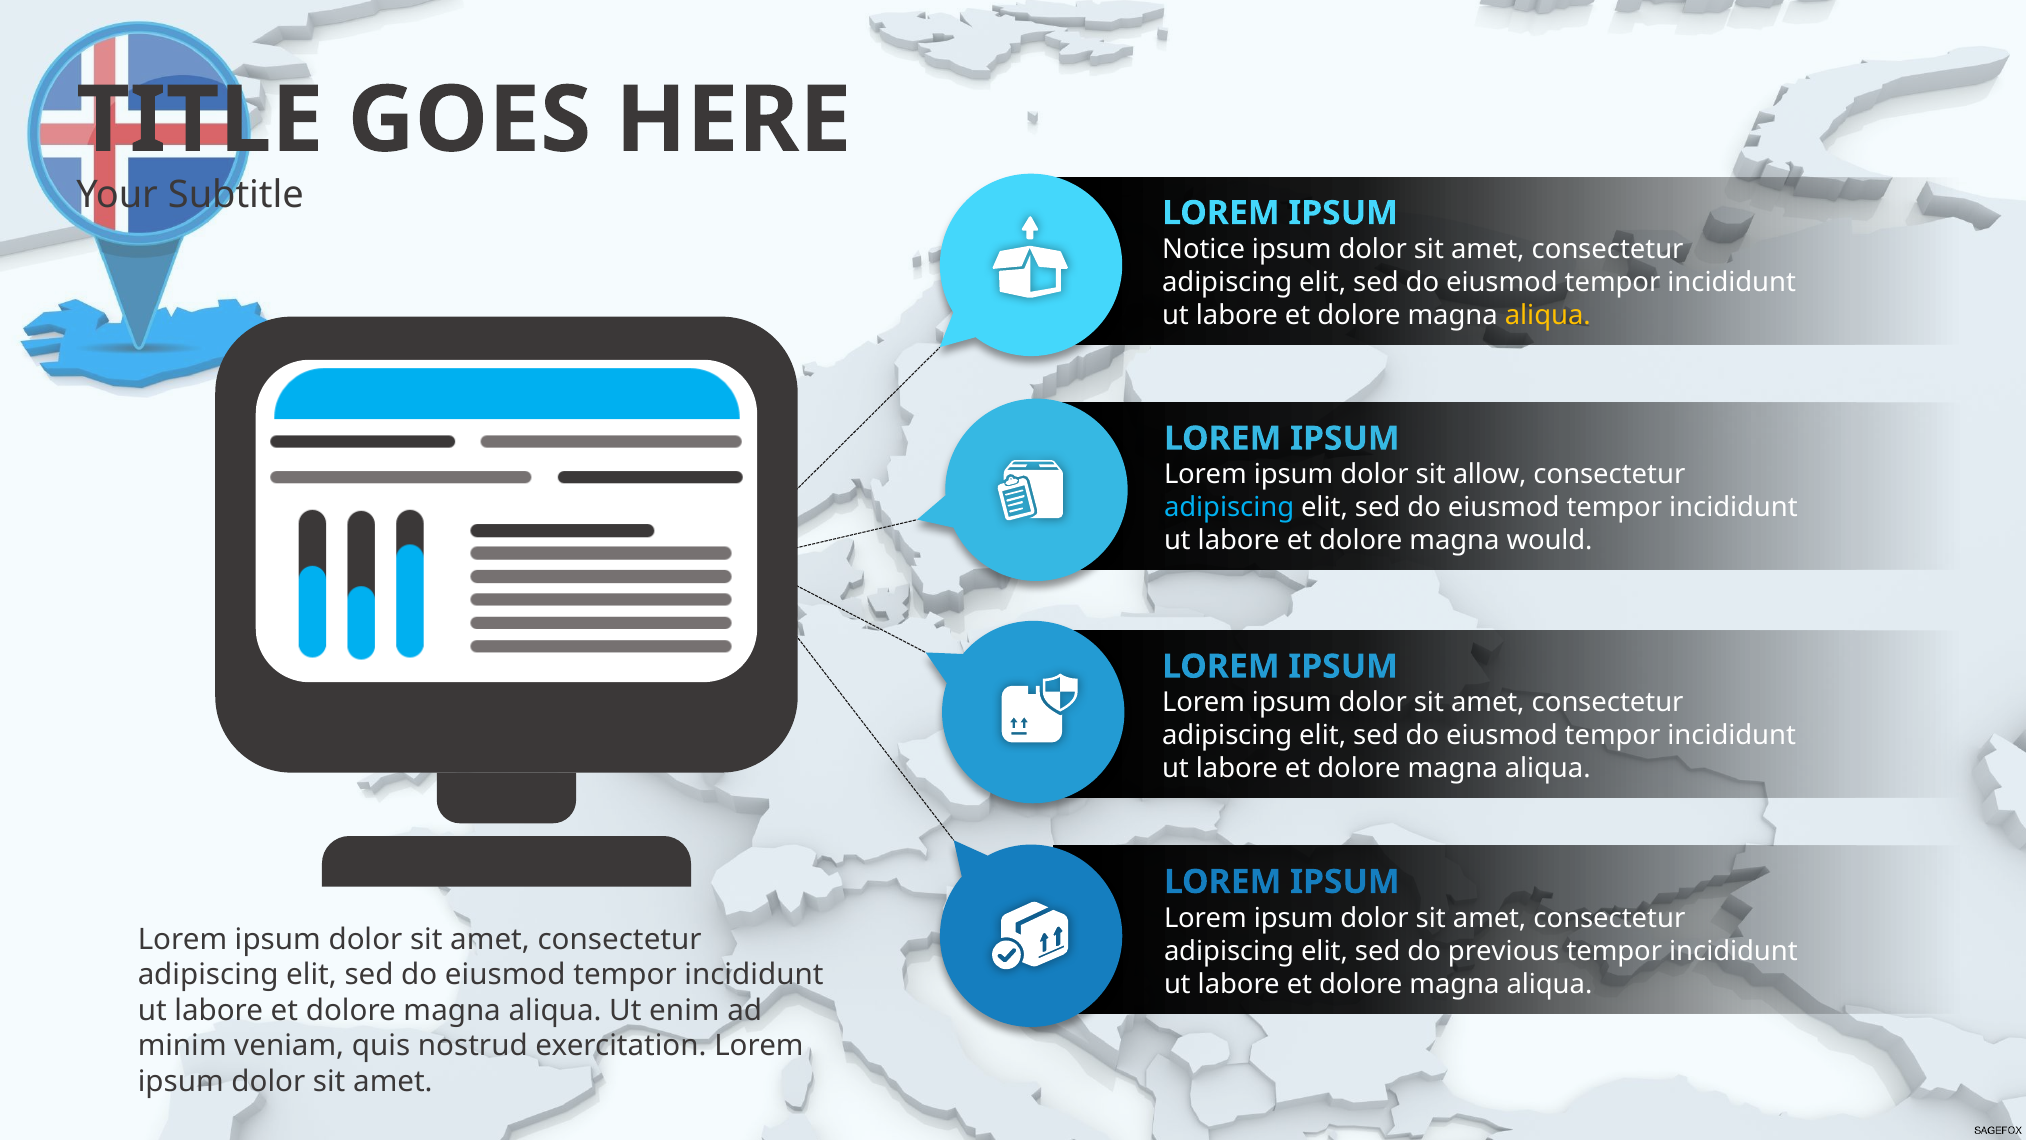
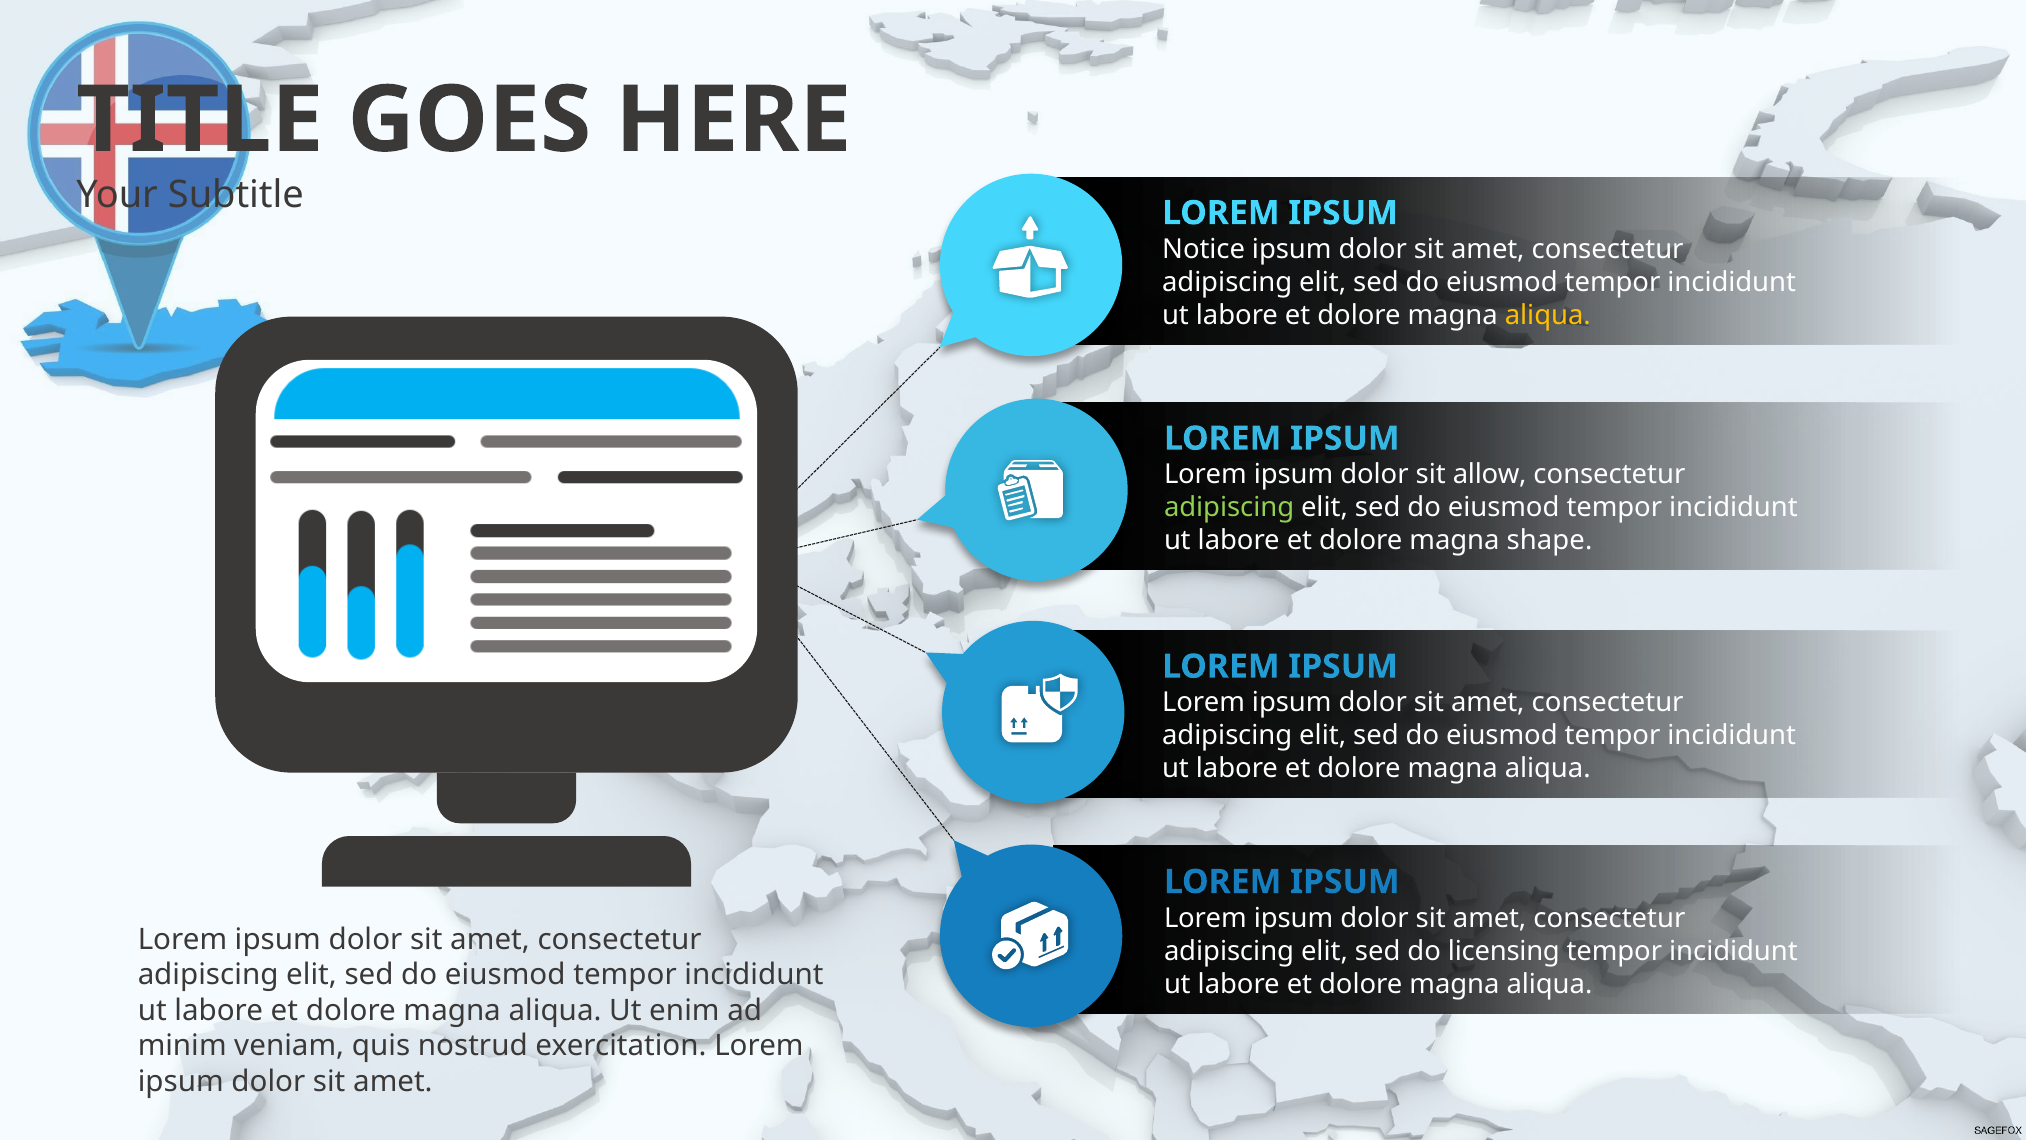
adipiscing at (1229, 508) colour: light blue -> light green
would: would -> shape
previous: previous -> licensing
